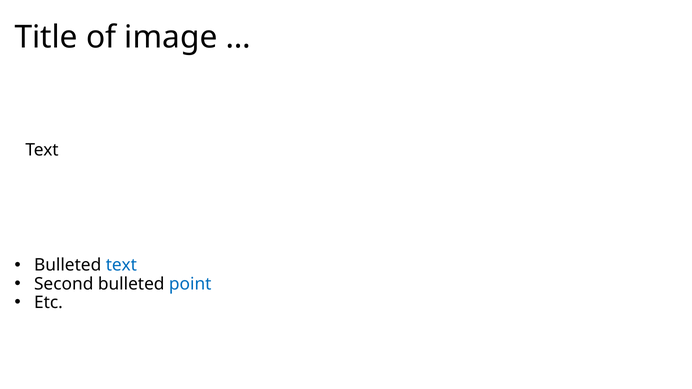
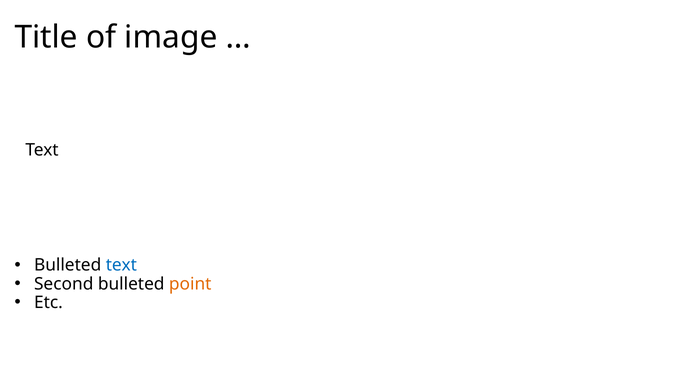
point colour: blue -> orange
